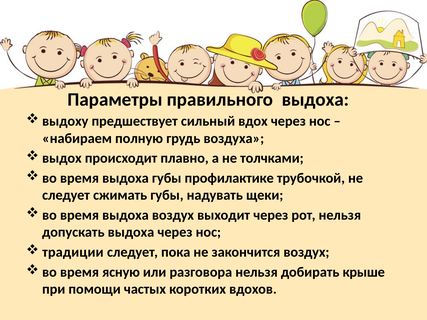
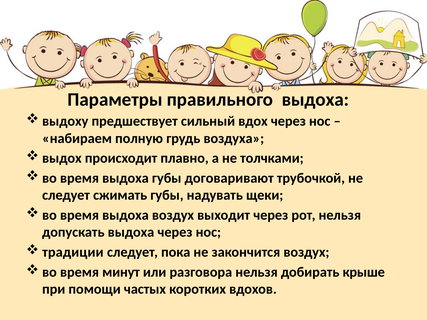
профилактике: профилактике -> договаривают
ясную: ясную -> минут
